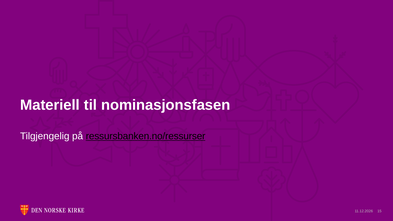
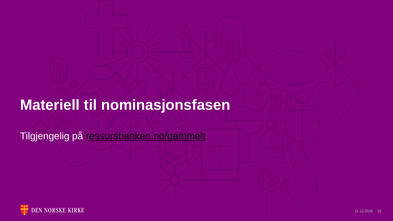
ressursbanken.no/ressurser: ressursbanken.no/ressurser -> ressursbanken.no/gammelt
